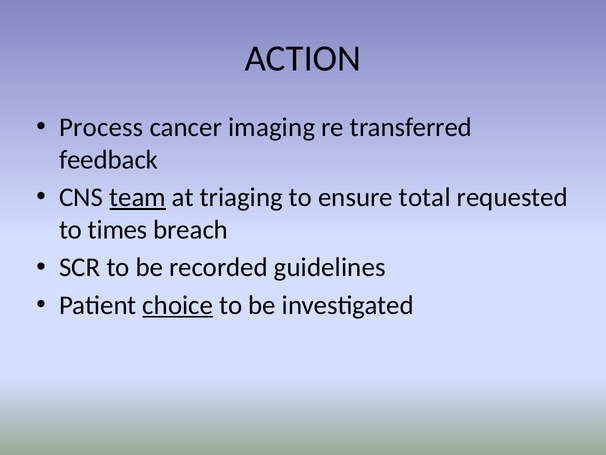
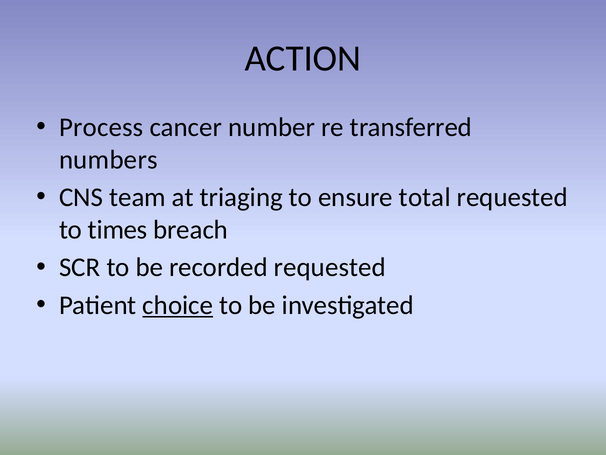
imaging: imaging -> number
feedback: feedback -> numbers
team underline: present -> none
recorded guidelines: guidelines -> requested
